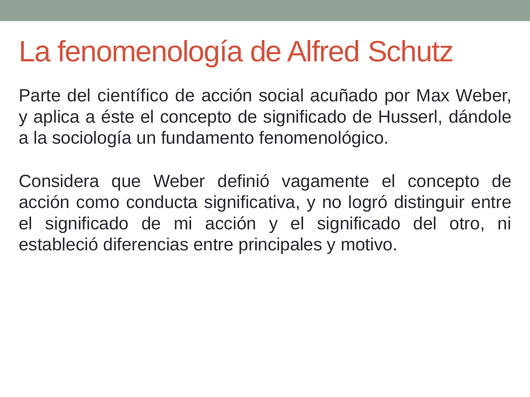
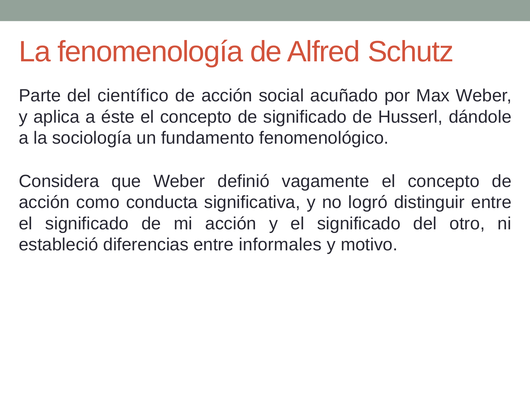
principales: principales -> informales
